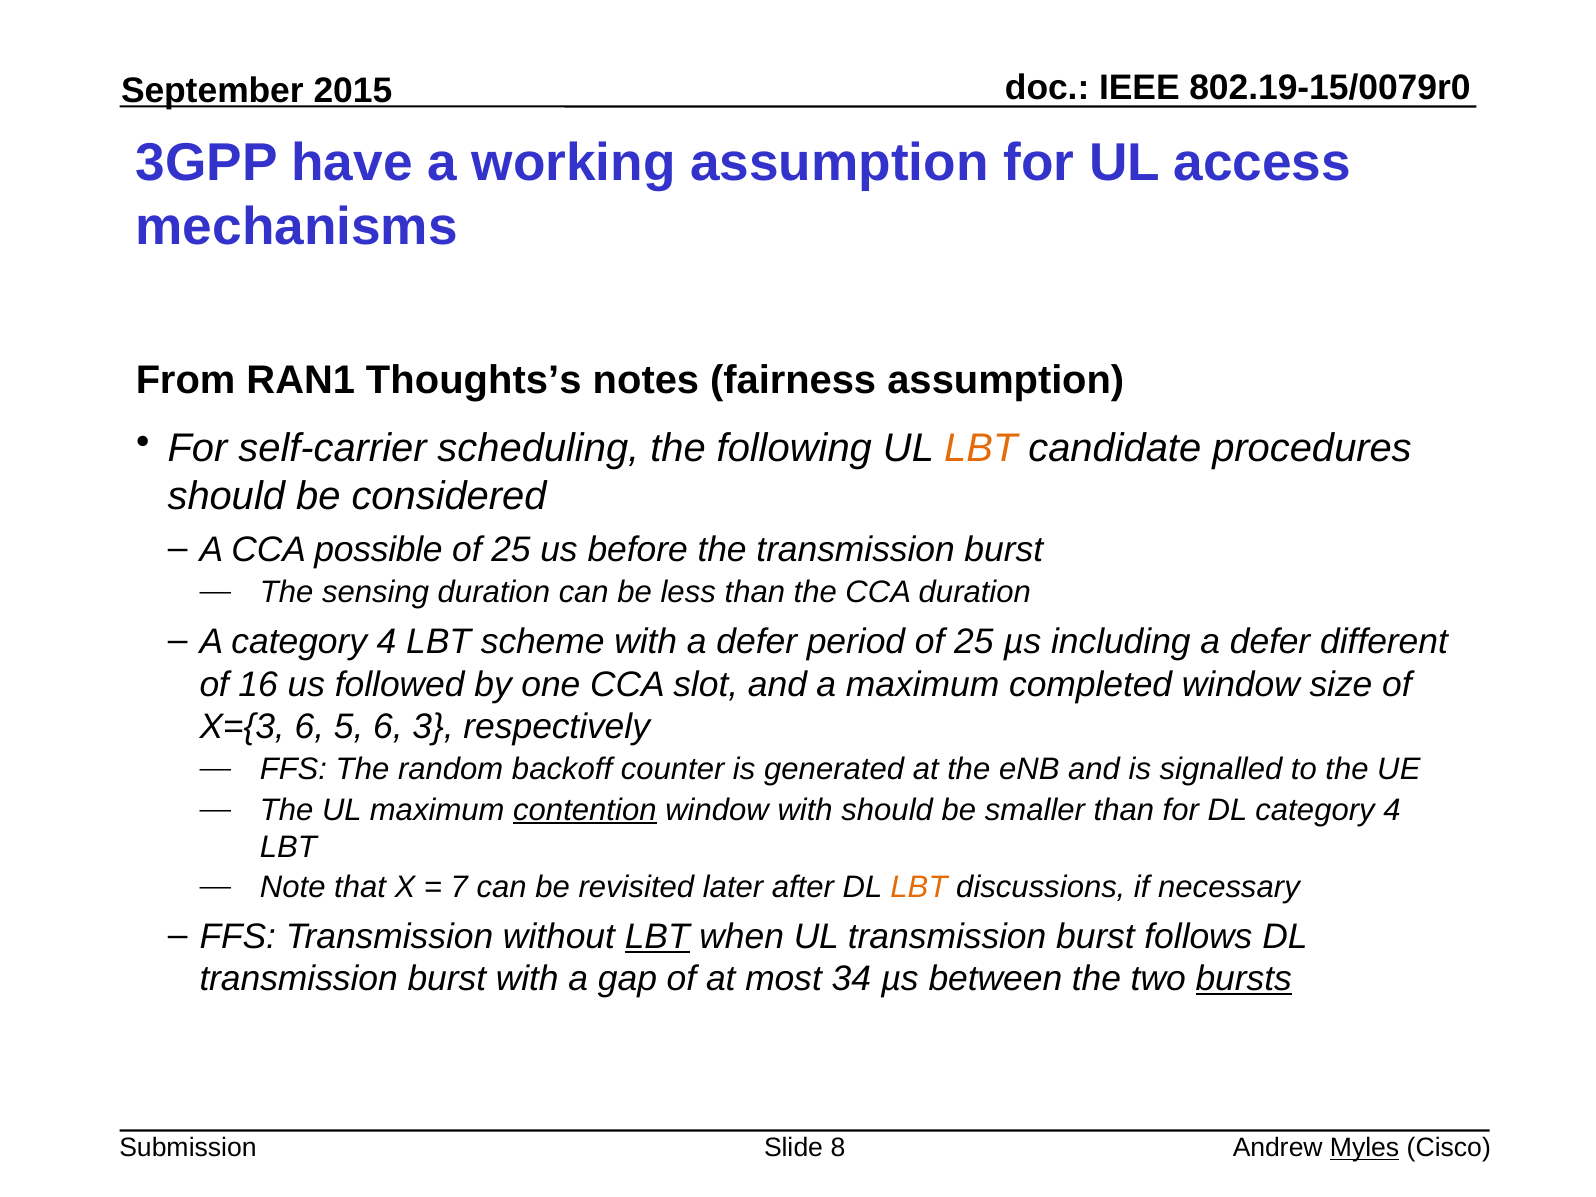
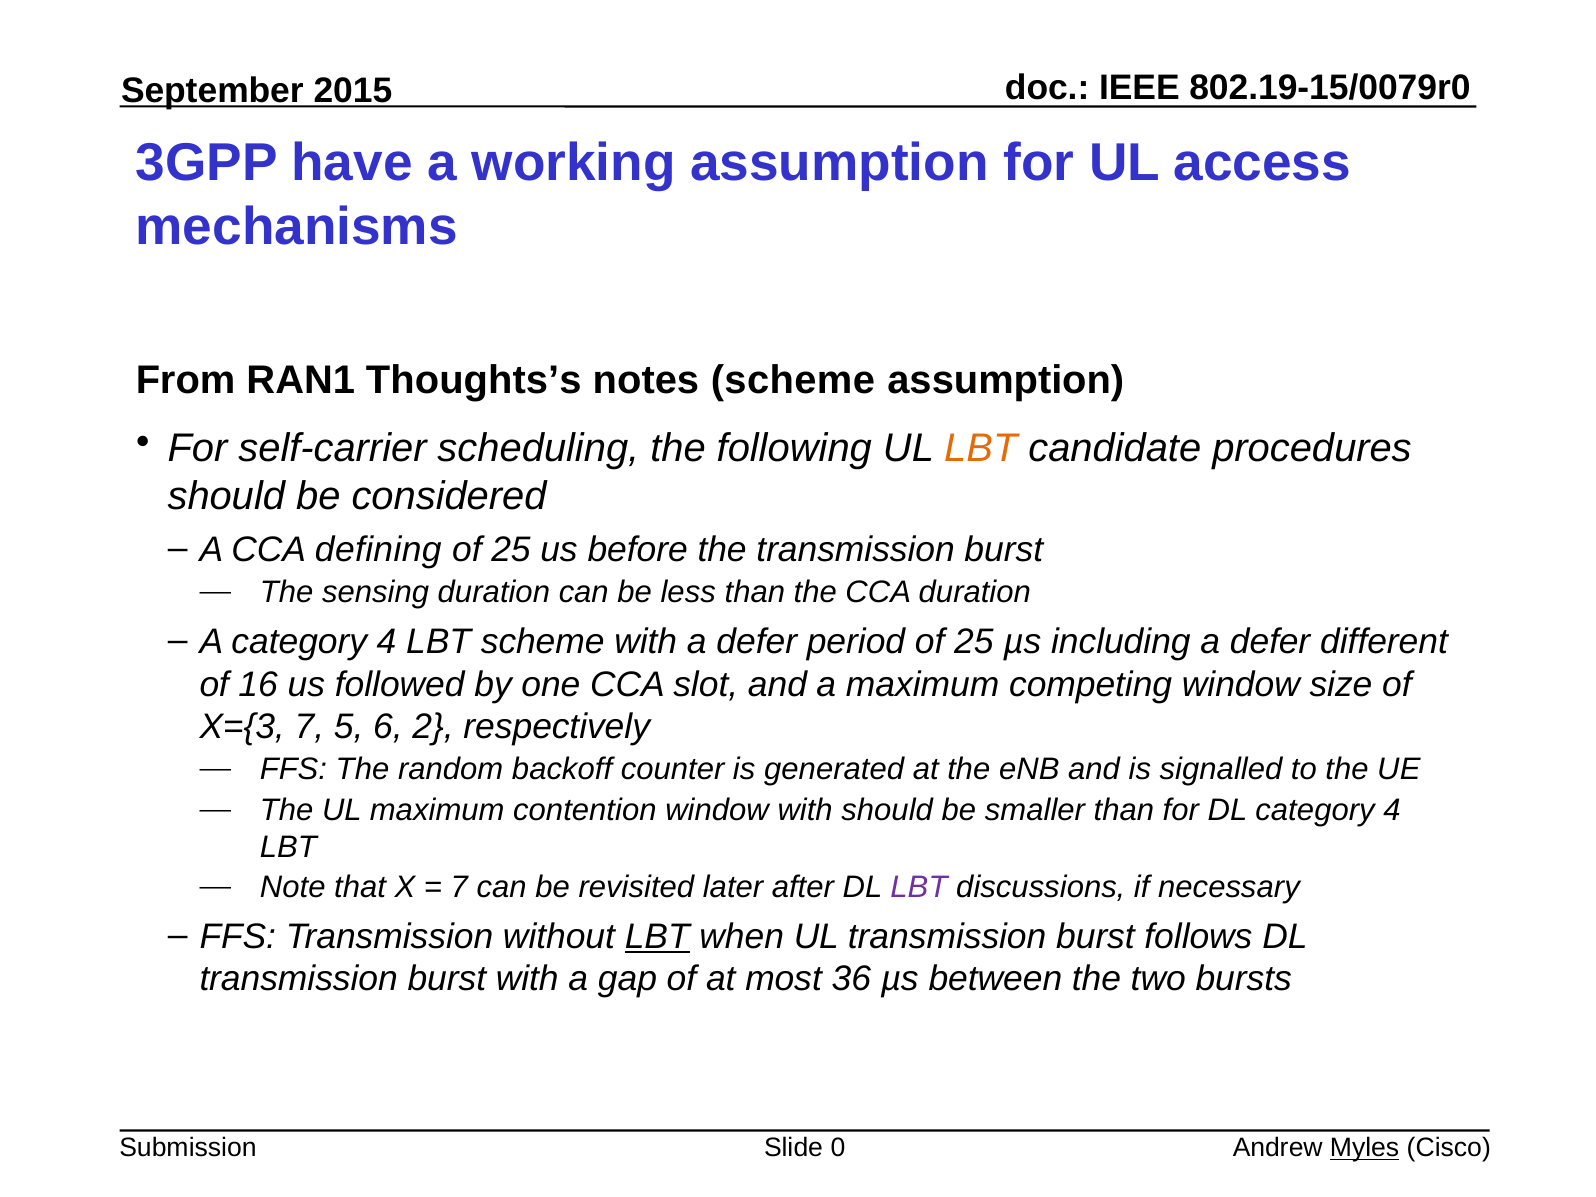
notes fairness: fairness -> scheme
possible: possible -> defining
completed: completed -> competing
X={3 6: 6 -> 7
3: 3 -> 2
contention underline: present -> none
LBT at (919, 887) colour: orange -> purple
34: 34 -> 36
bursts underline: present -> none
8: 8 -> 0
